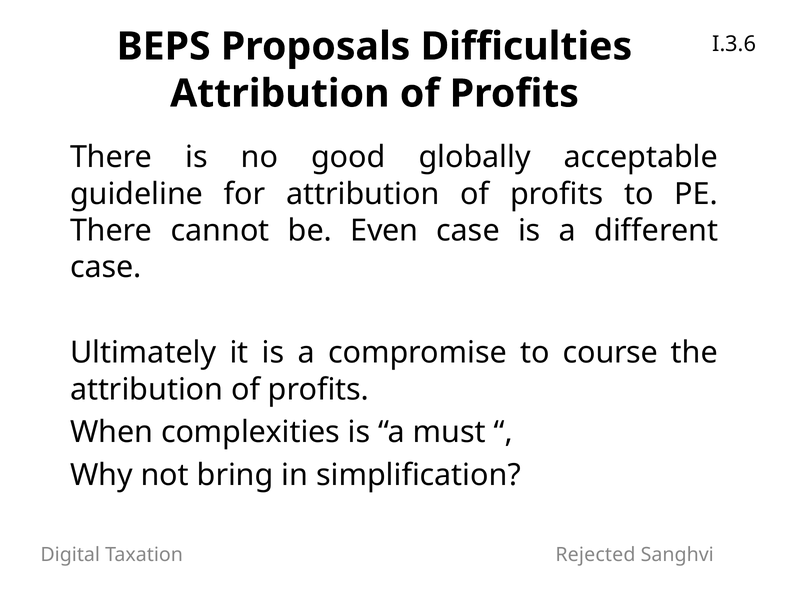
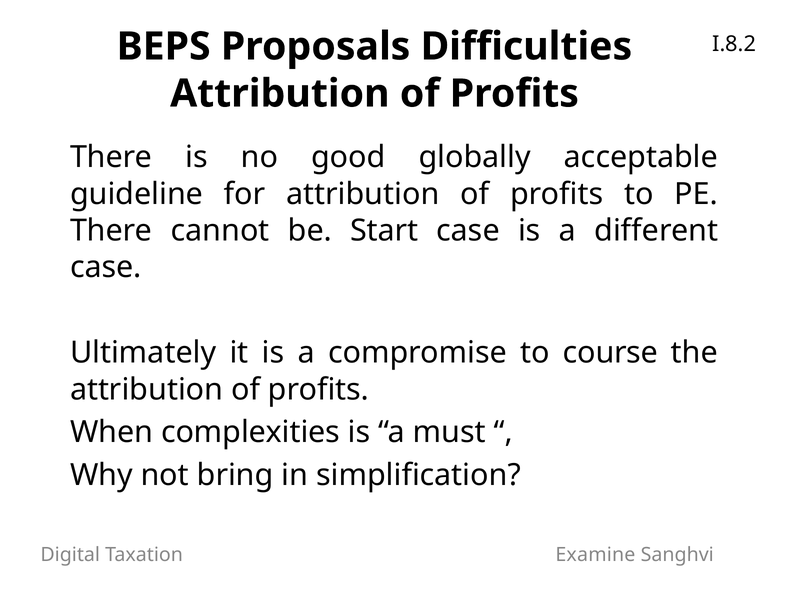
I.3.6: I.3.6 -> I.8.2
Even: Even -> Start
Rejected: Rejected -> Examine
